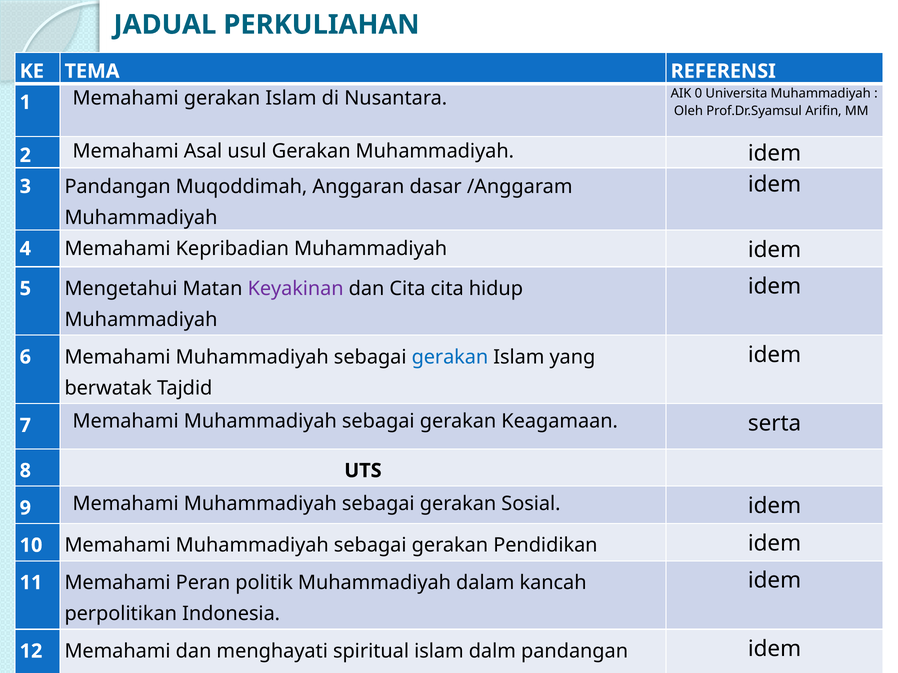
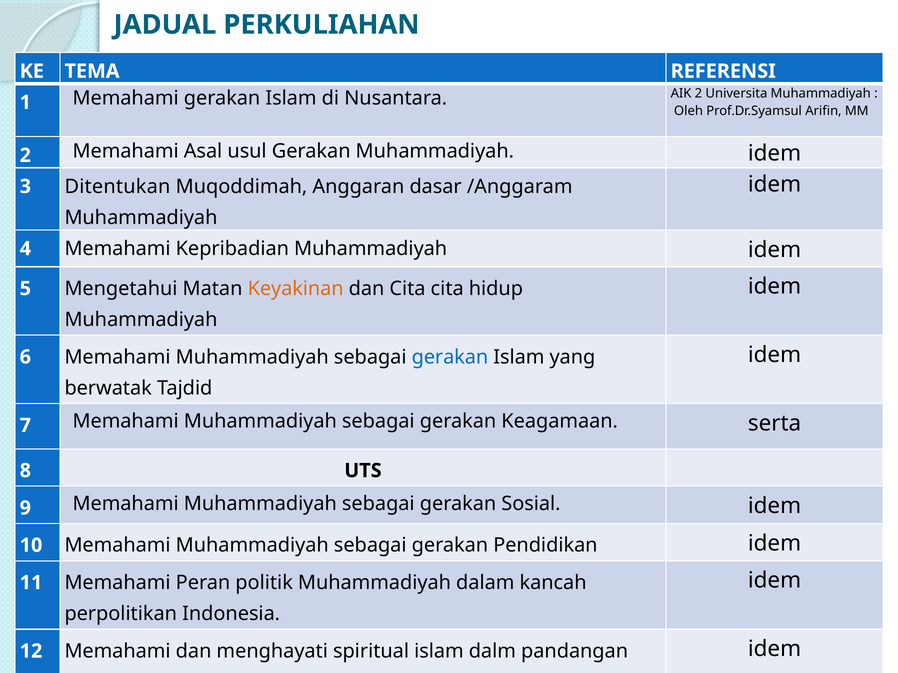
AIK 0: 0 -> 2
3 Pandangan: Pandangan -> Ditentukan
Keyakinan colour: purple -> orange
